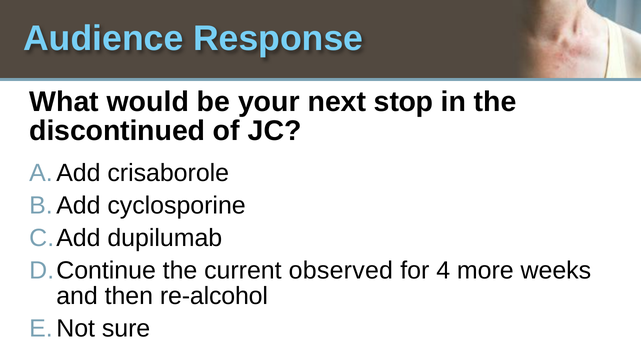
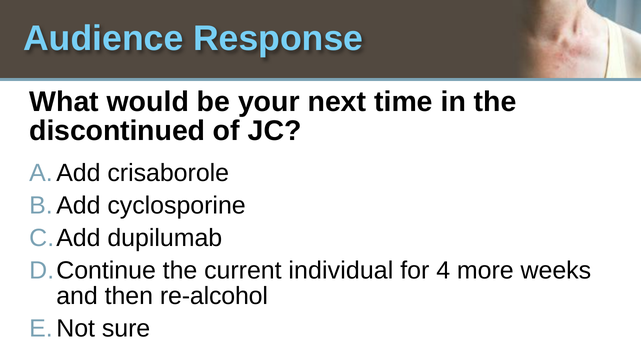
stop: stop -> time
observed: observed -> individual
